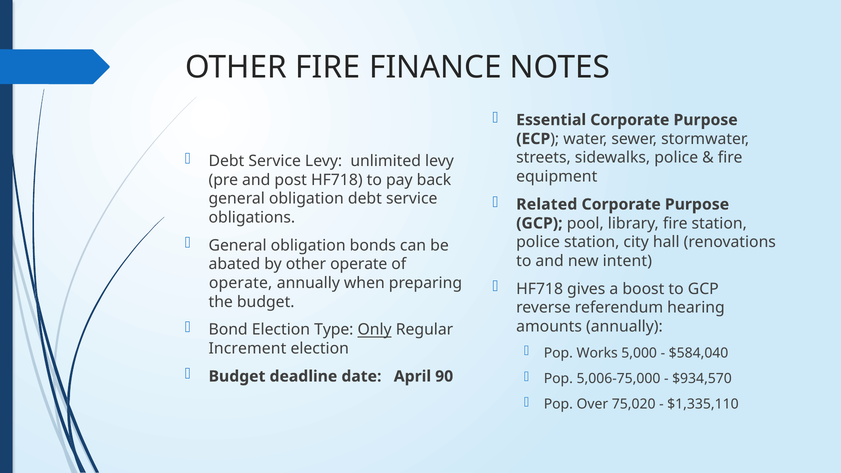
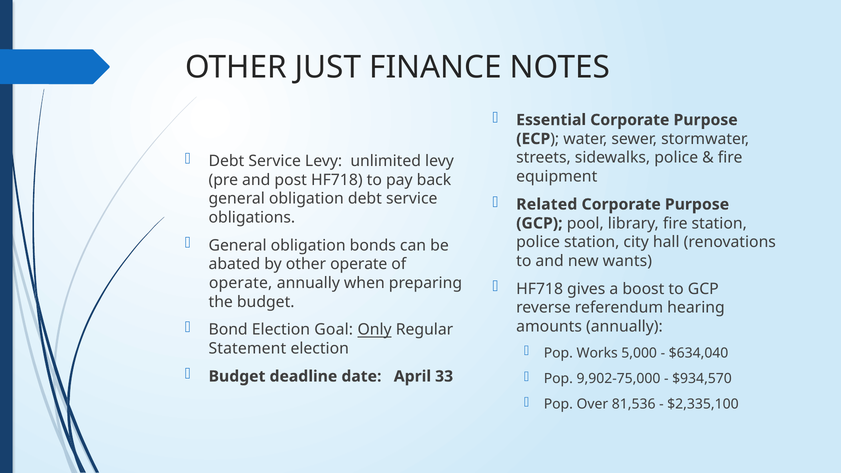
OTHER FIRE: FIRE -> JUST
intent: intent -> wants
Type: Type -> Goal
Increment: Increment -> Statement
$584,040: $584,040 -> $634,040
90: 90 -> 33
5,006-75,000: 5,006-75,000 -> 9,902-75,000
75,020: 75,020 -> 81,536
$1,335,110: $1,335,110 -> $2,335,100
